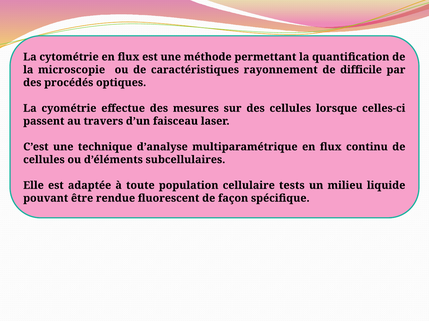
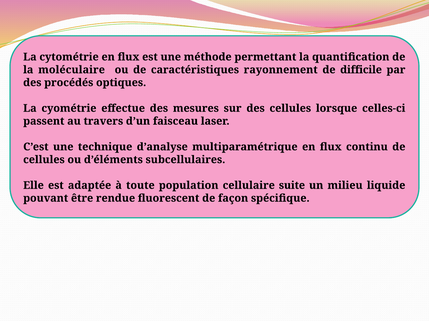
microscopie: microscopie -> moléculaire
tests: tests -> suite
